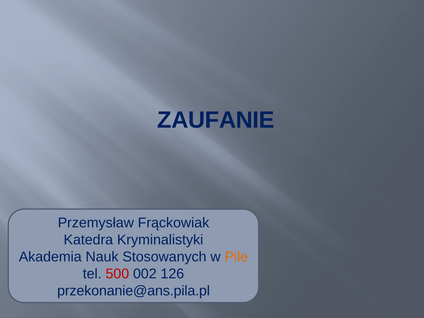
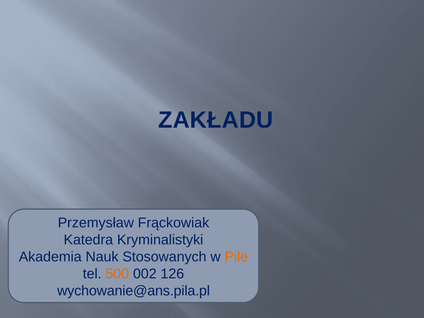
ZAUFANIE: ZAUFANIE -> ZAKŁADU
500 colour: red -> orange
przekonanie@ans.pila.pl: przekonanie@ans.pila.pl -> wychowanie@ans.pila.pl
